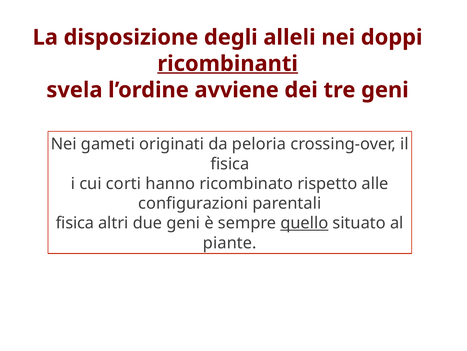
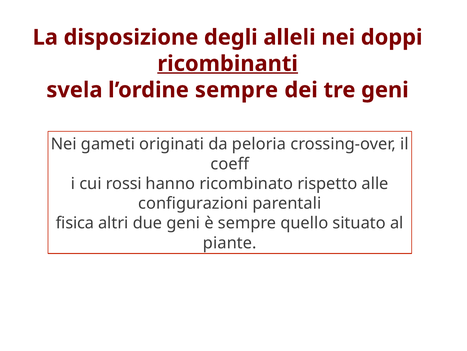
l’ordine avviene: avviene -> sempre
fisica at (230, 164): fisica -> coeff
corti: corti -> rossi
quello underline: present -> none
